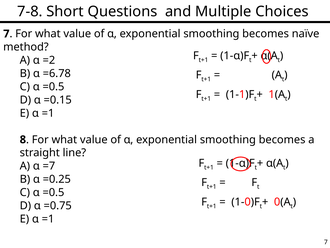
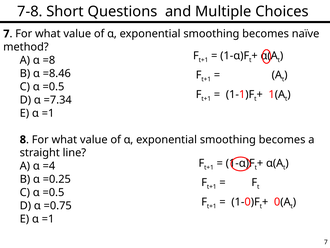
=2: =2 -> =8
=6.78: =6.78 -> =8.46
=0.15: =0.15 -> =7.34
=7: =7 -> =4
